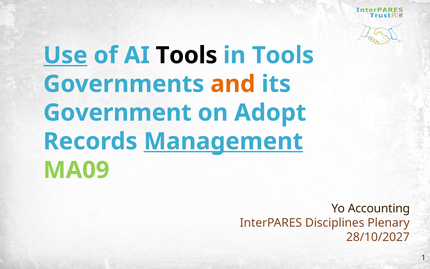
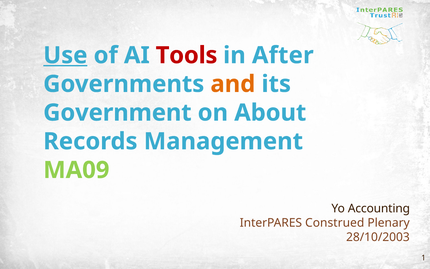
Tools at (187, 55) colour: black -> red
in Tools: Tools -> After
Adopt: Adopt -> About
Management underline: present -> none
Disciplines: Disciplines -> Construed
28/10/2027: 28/10/2027 -> 28/10/2003
